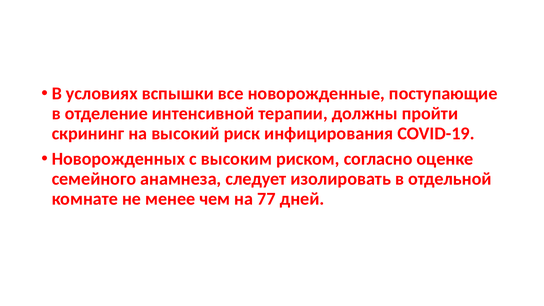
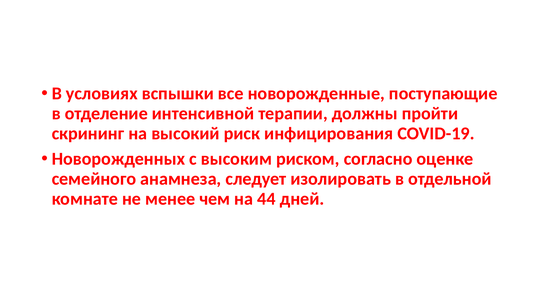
77: 77 -> 44
